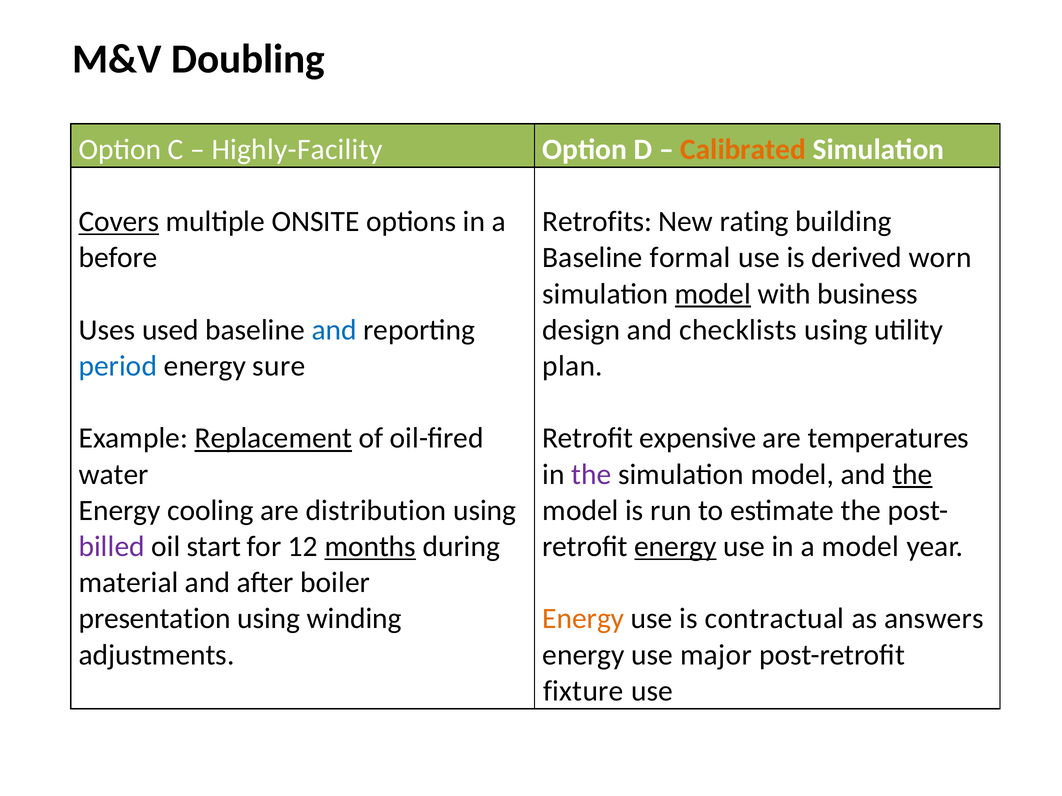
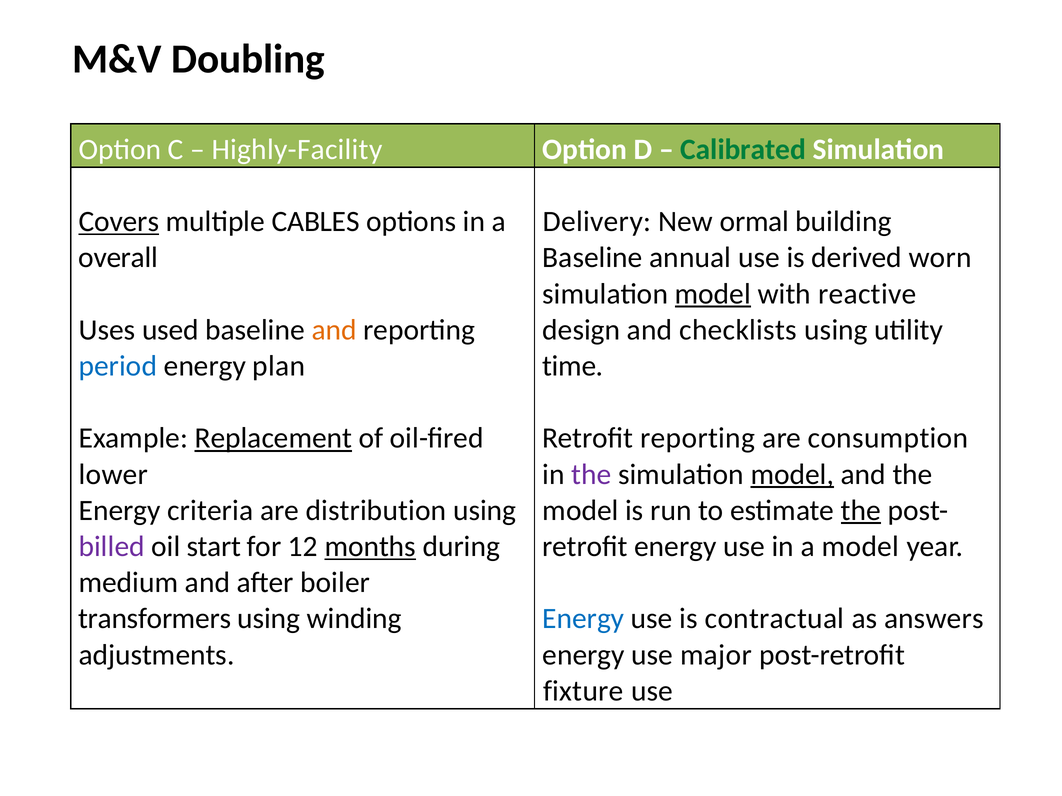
Calibrated colour: orange -> green
ONSITE: ONSITE -> CABLES
Retrofits: Retrofits -> Delivery
rating: rating -> ormal
before: before -> overall
formal: formal -> annual
business: business -> reactive
and at (334, 330) colour: blue -> orange
sure: sure -> plan
plan: plan -> time
Retrofit expensive: expensive -> reporting
temperatures: temperatures -> consumption
water: water -> lower
model at (792, 475) underline: none -> present
the at (913, 475) underline: present -> none
cooling: cooling -> criteria
the at (861, 511) underline: none -> present
energy at (675, 547) underline: present -> none
material: material -> medium
presentation: presentation -> transformers
Energy at (583, 619) colour: orange -> blue
